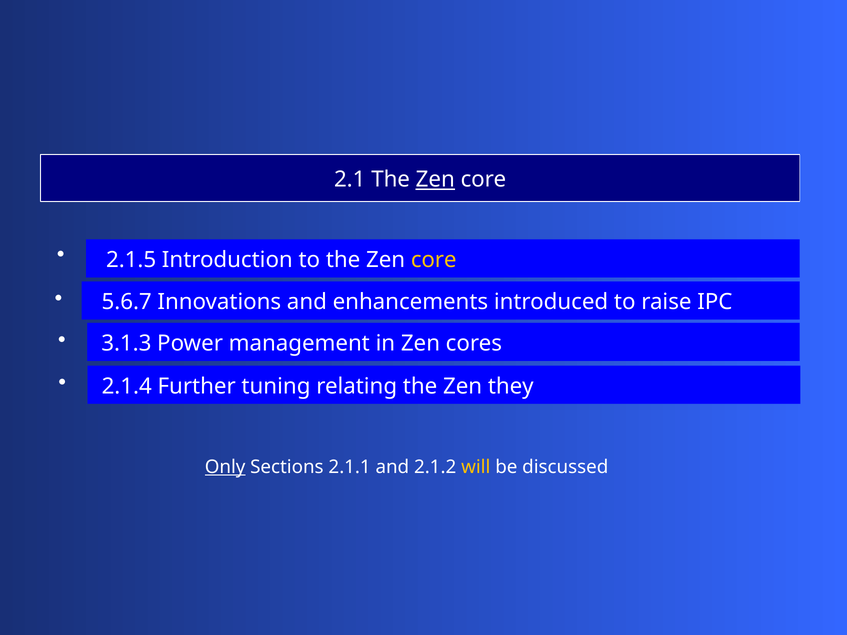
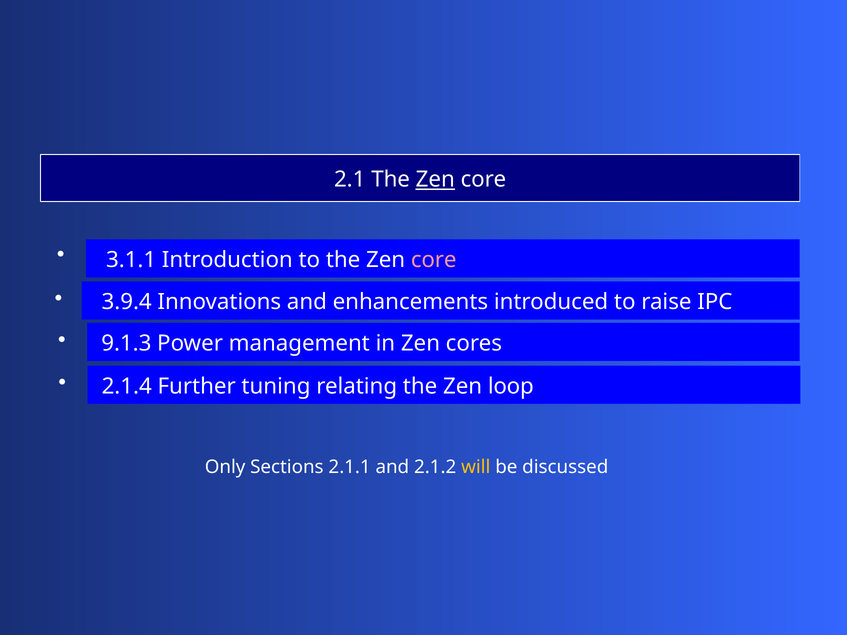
2.1.5: 2.1.5 -> 3.1.1
core at (434, 260) colour: yellow -> pink
5.6.7: 5.6.7 -> 3.9.4
3.1.3: 3.1.3 -> 9.1.3
they: they -> loop
Only underline: present -> none
